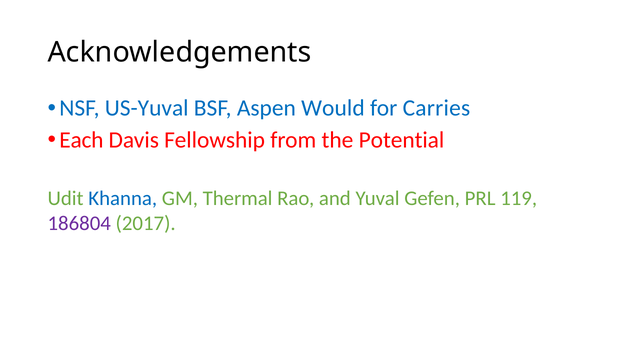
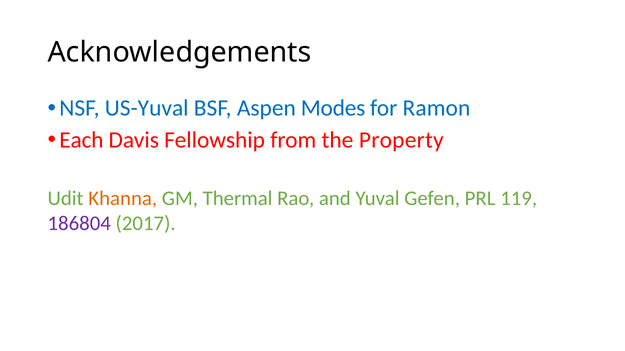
Would: Would -> Modes
Carries: Carries -> Ramon
Potential: Potential -> Property
Khanna colour: blue -> orange
